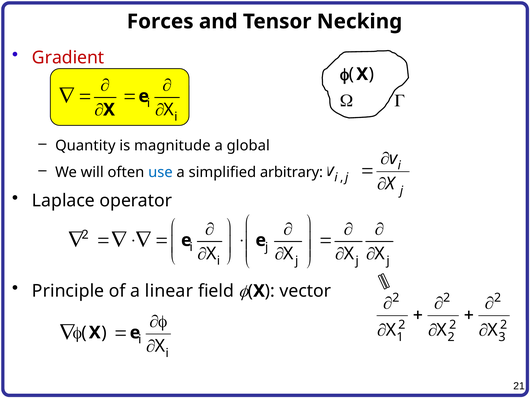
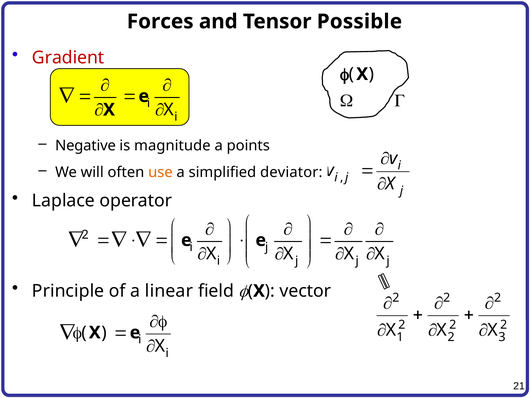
Necking: Necking -> Possible
Quantity: Quantity -> Negative
global: global -> points
use colour: blue -> orange
arbitrary: arbitrary -> deviator
